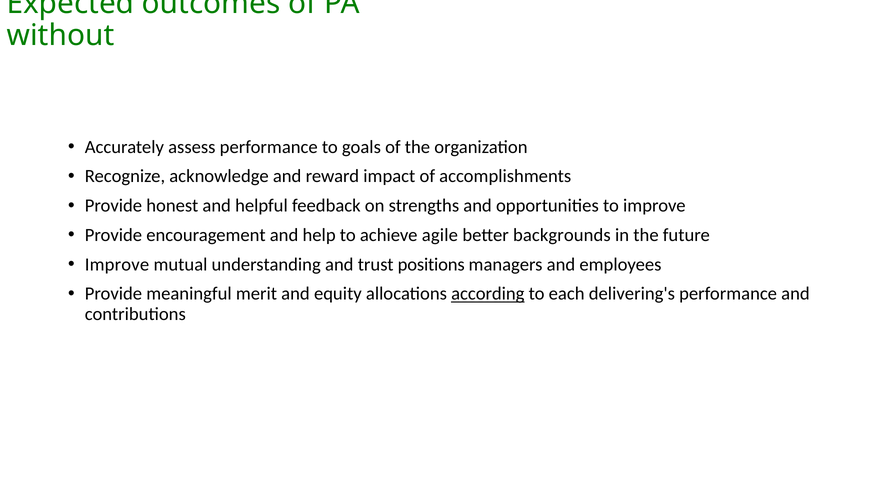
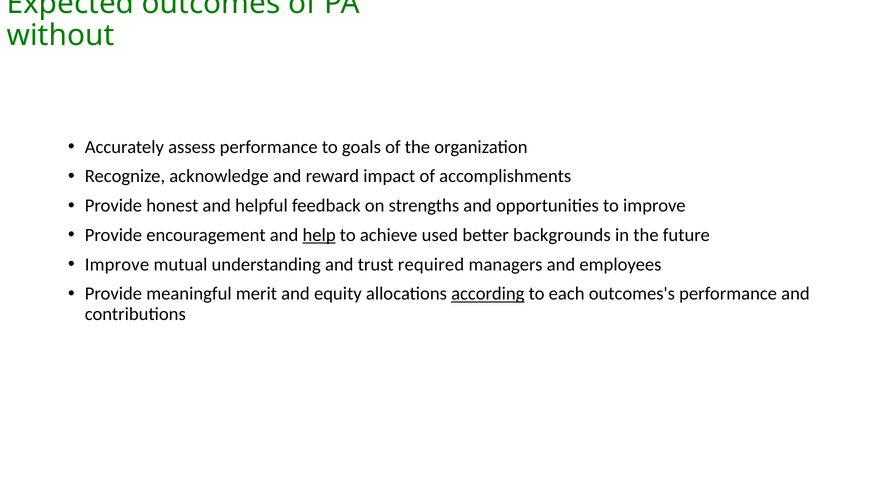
help underline: none -> present
agile: agile -> used
positions: positions -> required
delivering's: delivering's -> outcomes's
